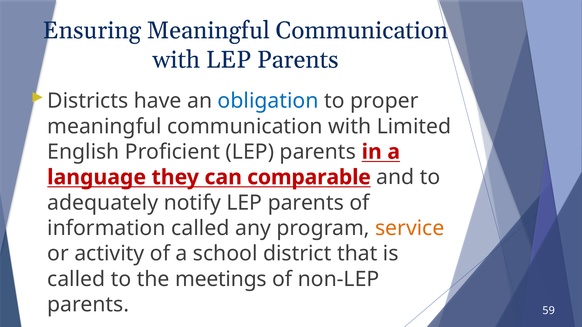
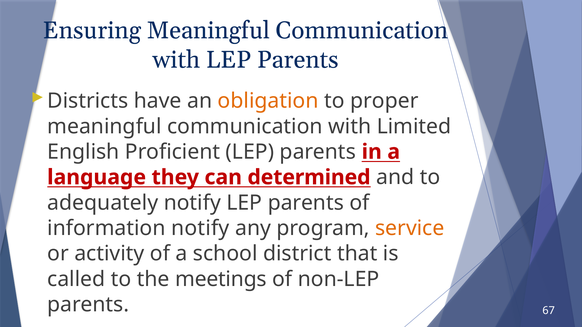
obligation colour: blue -> orange
comparable: comparable -> determined
information called: called -> notify
59: 59 -> 67
